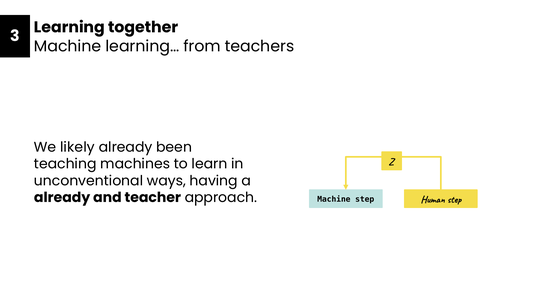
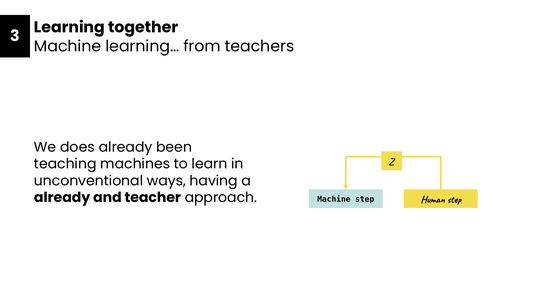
likely: likely -> does
